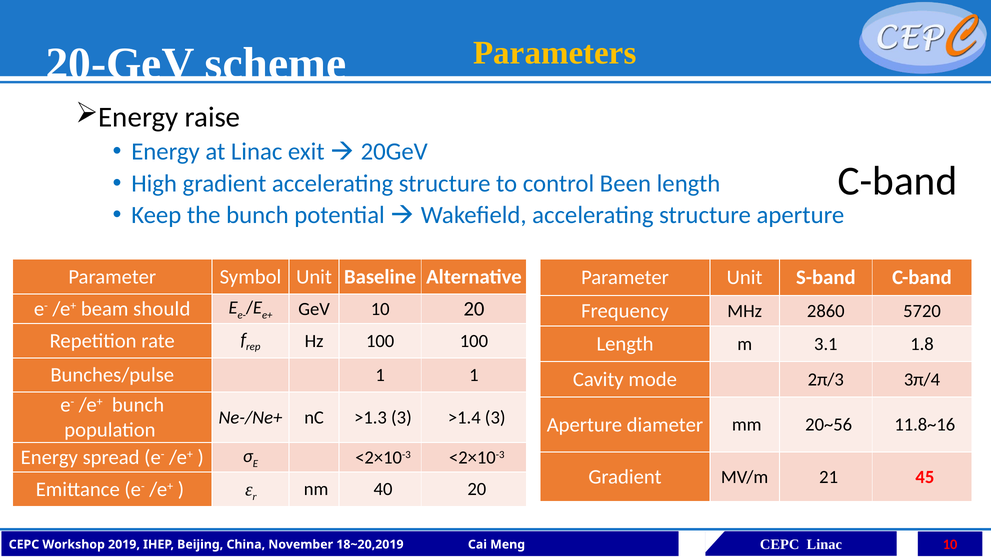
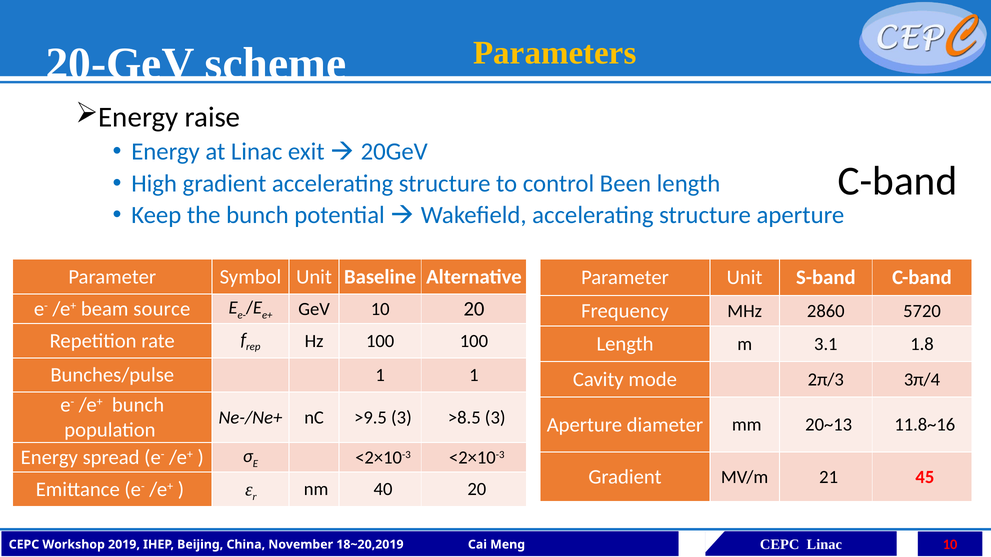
should: should -> source
>1.3: >1.3 -> >9.5
>1.4: >1.4 -> >8.5
20~56: 20~56 -> 20~13
